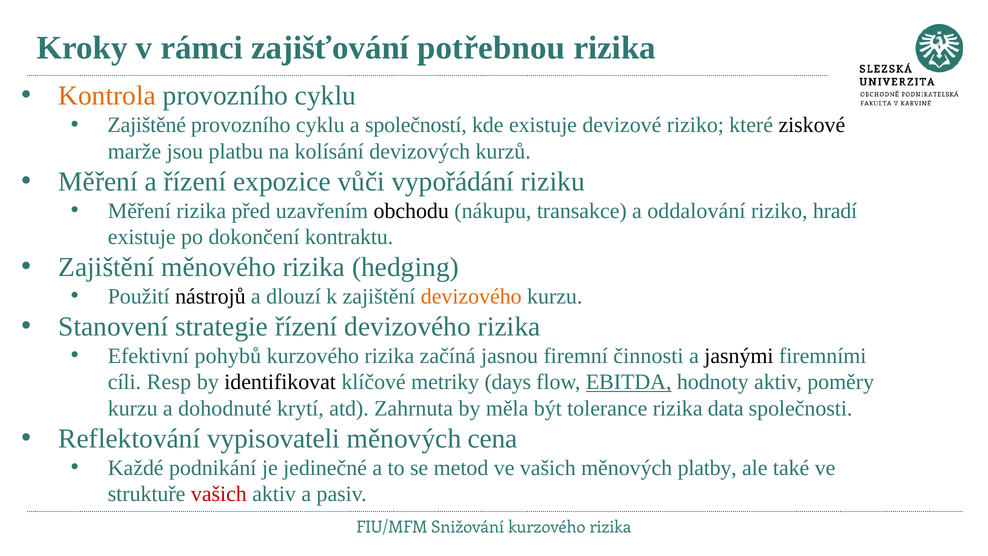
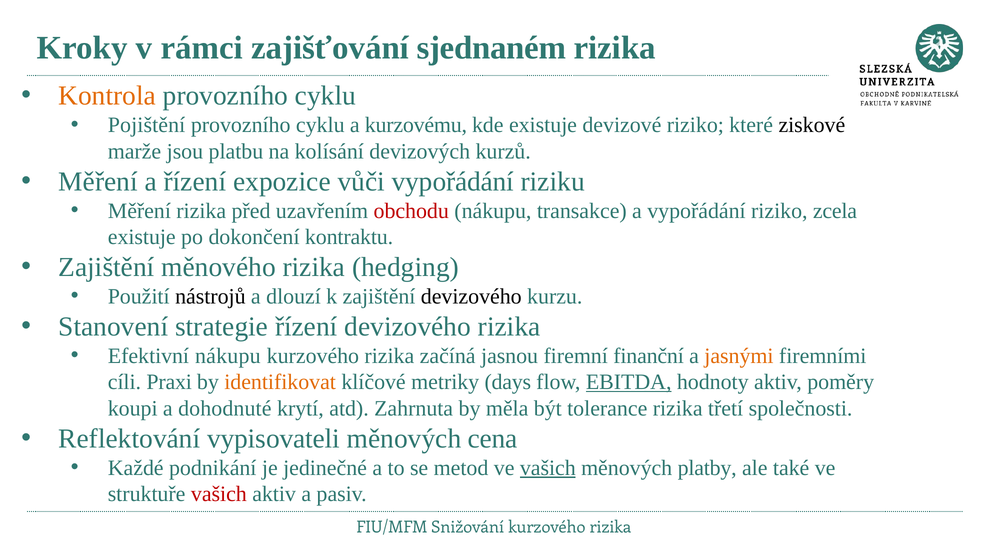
potřebnou: potřebnou -> sjednaném
Zajištěné: Zajištěné -> Pojištění
společností: společností -> kurzovému
obchodu colour: black -> red
a oddalování: oddalování -> vypořádání
hradí: hradí -> zcela
devizového at (471, 296) colour: orange -> black
Efektivní pohybů: pohybů -> nákupu
činnosti: činnosti -> finanční
jasnými colour: black -> orange
Resp: Resp -> Praxi
identifikovat colour: black -> orange
kurzu at (133, 408): kurzu -> koupi
data: data -> třetí
vašich at (548, 468) underline: none -> present
